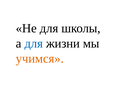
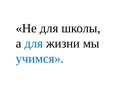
учимся colour: orange -> blue
